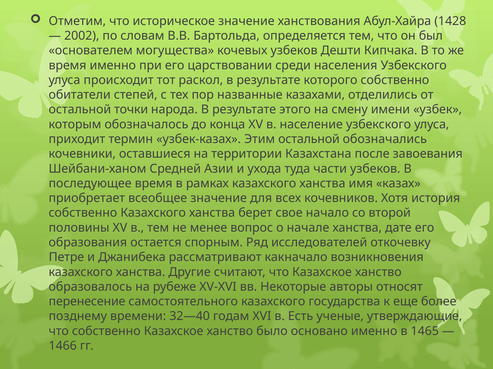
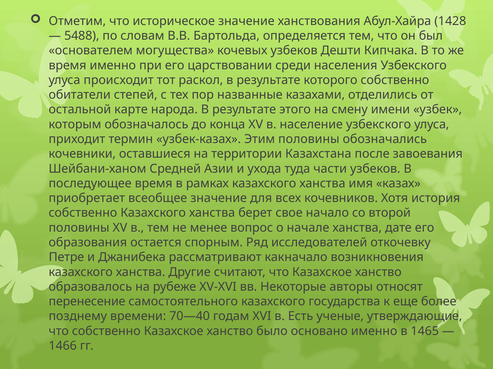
2002: 2002 -> 5488
точки: точки -> карте
Этим остальной: остальной -> половины
32—40: 32—40 -> 70—40
